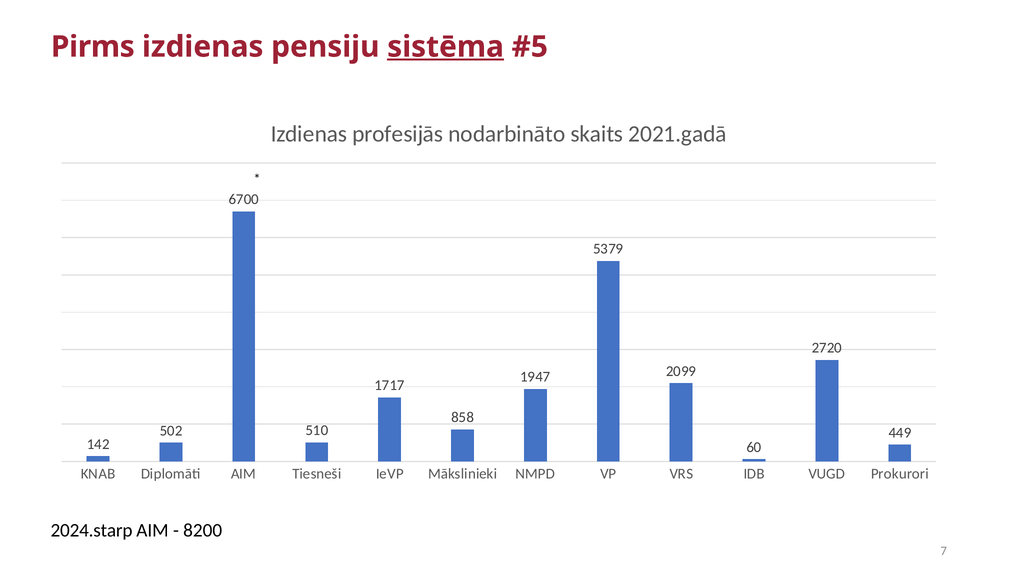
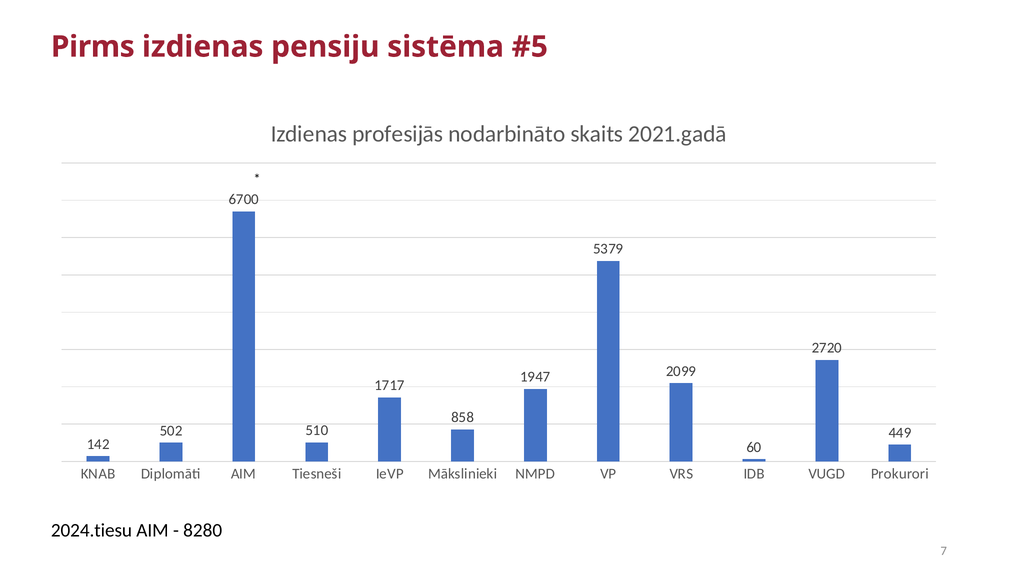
sistēma underline: present -> none
2024.starp: 2024.starp -> 2024.tiesu
8200: 8200 -> 8280
